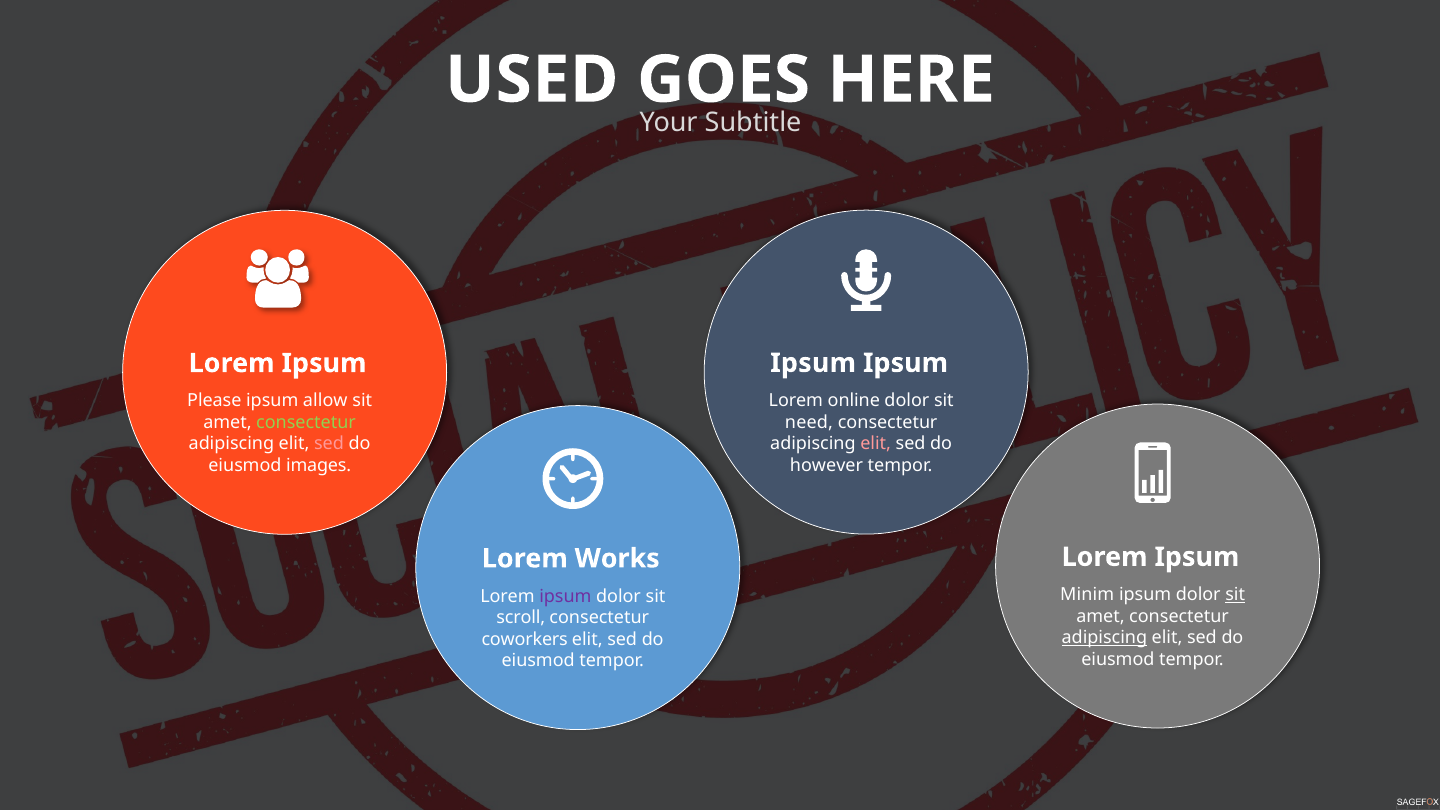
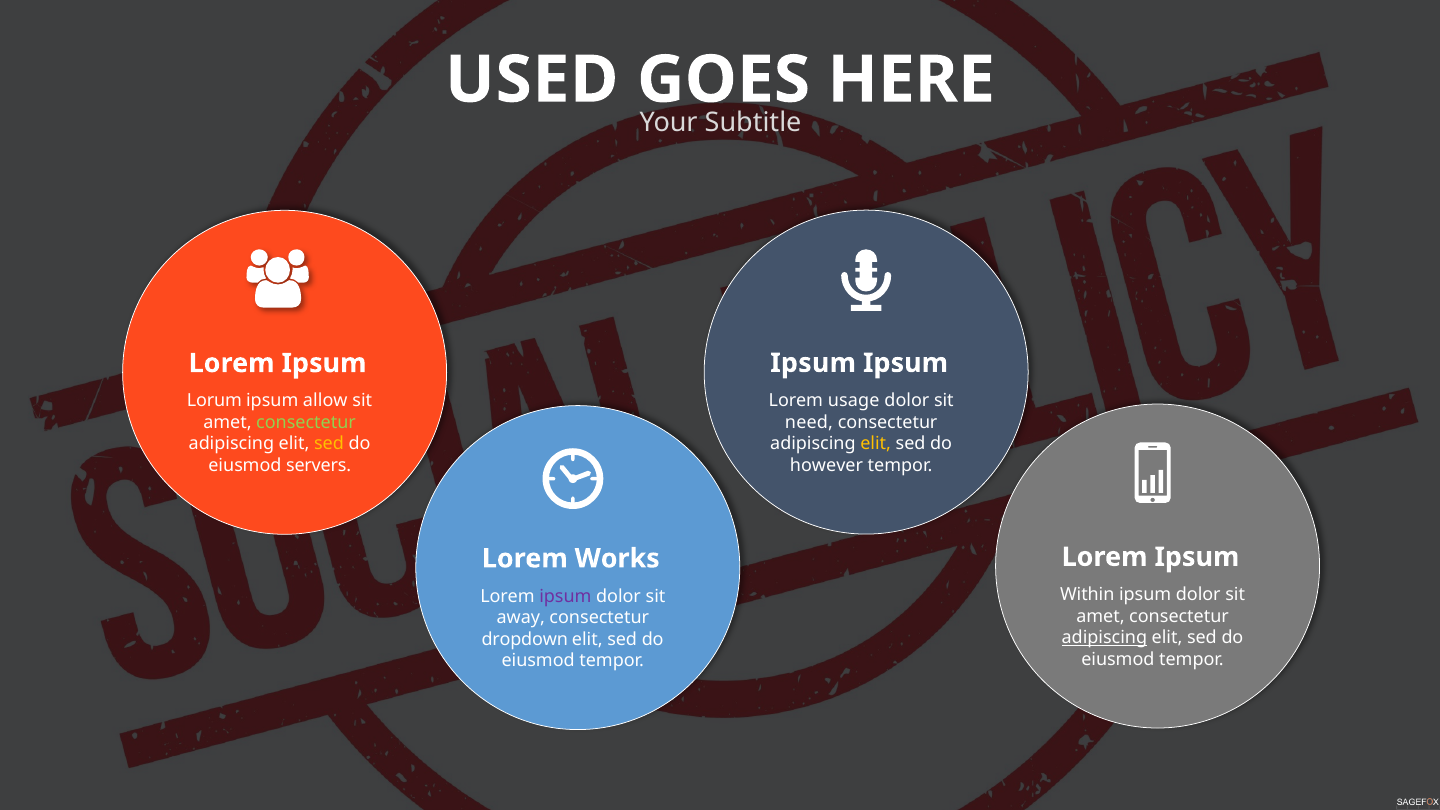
online: online -> usage
Please: Please -> Lorum
elit at (876, 444) colour: pink -> yellow
sed at (329, 444) colour: pink -> yellow
images: images -> servers
Minim: Minim -> Within
sit at (1235, 595) underline: present -> none
scroll: scroll -> away
coworkers: coworkers -> dropdown
